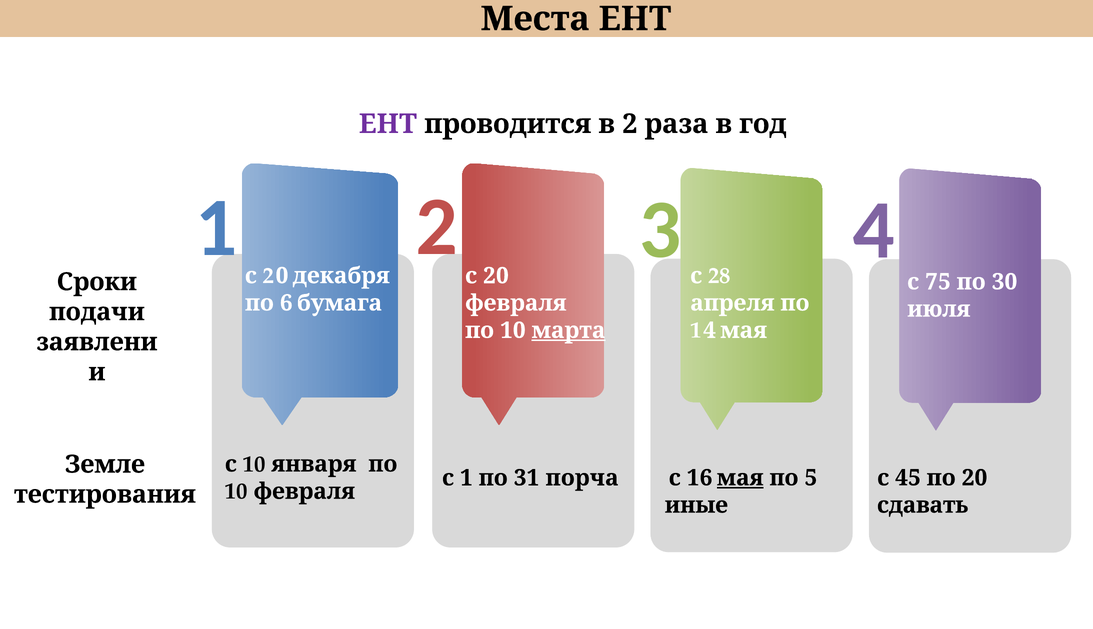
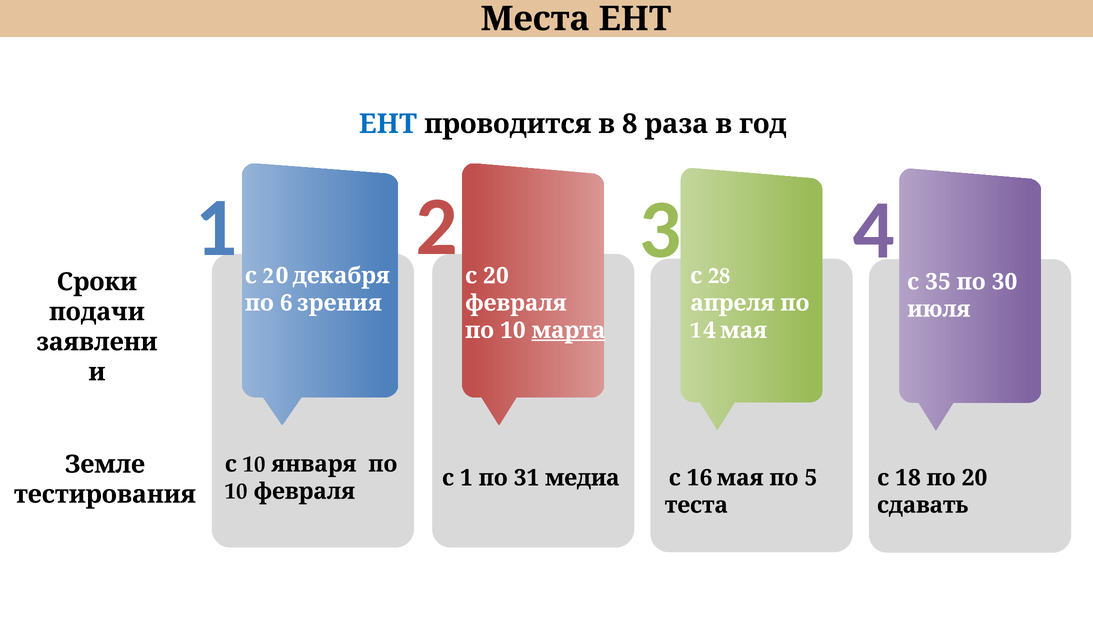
ЕНТ at (388, 124) colour: purple -> blue
в 2: 2 -> 8
75: 75 -> 35
бумага: бумага -> зрения
порча: порча -> медиа
мая at (740, 478) underline: present -> none
45: 45 -> 18
иные: иные -> теста
